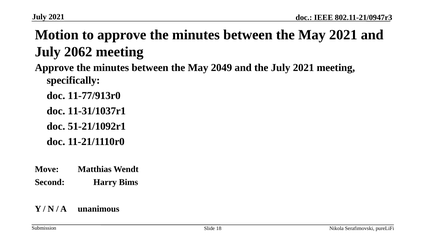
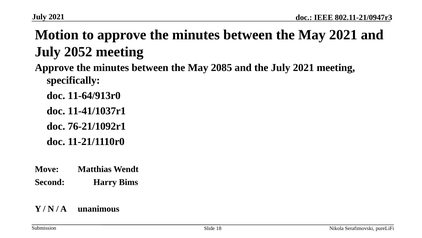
2062: 2062 -> 2052
2049: 2049 -> 2085
11-77/913r0: 11-77/913r0 -> 11-64/913r0
11-31/1037r1: 11-31/1037r1 -> 11-41/1037r1
51-21/1092r1: 51-21/1092r1 -> 76-21/1092r1
